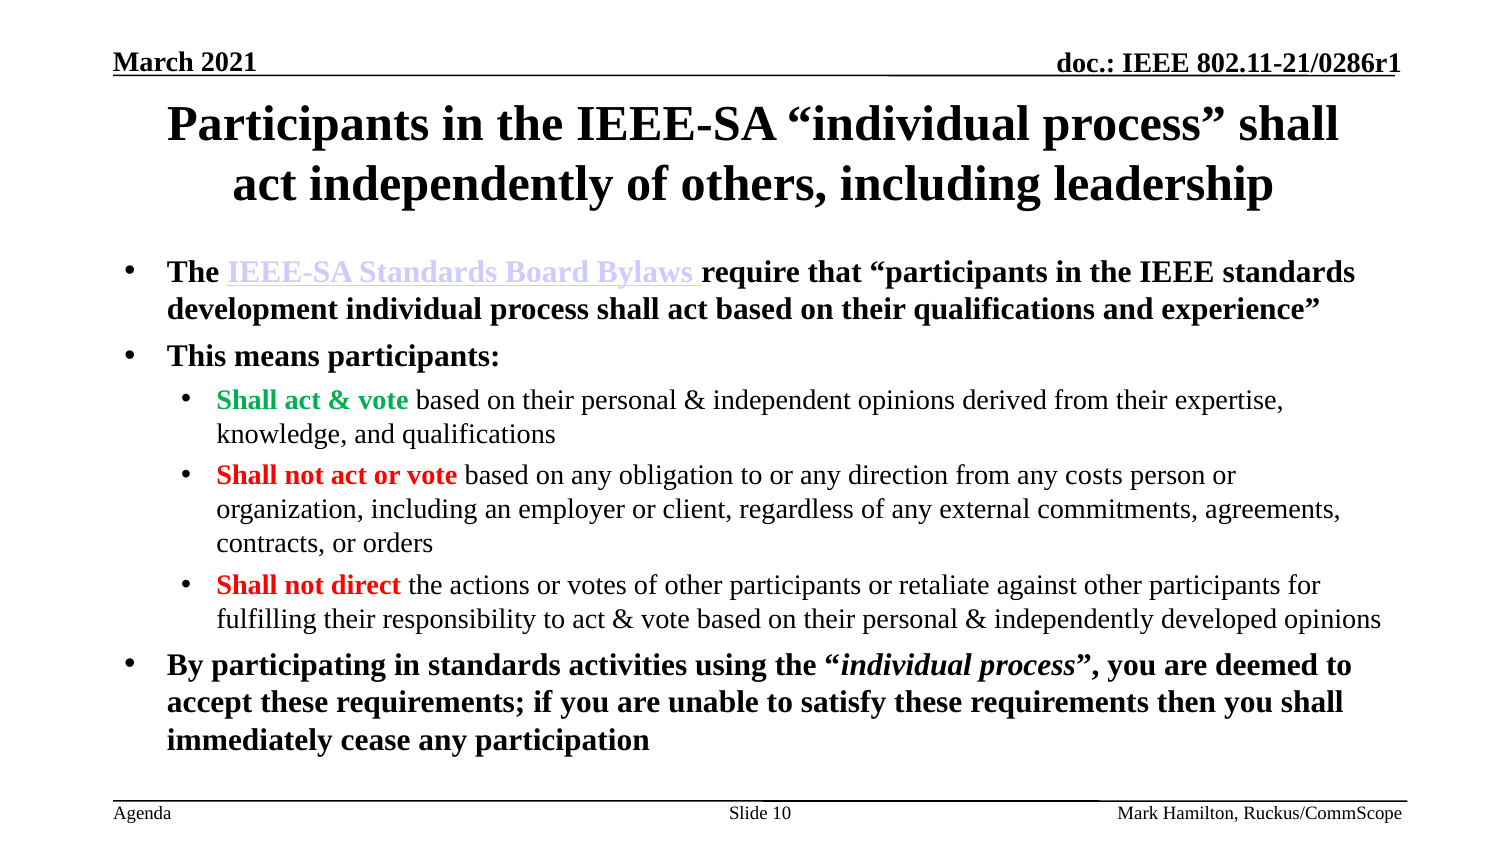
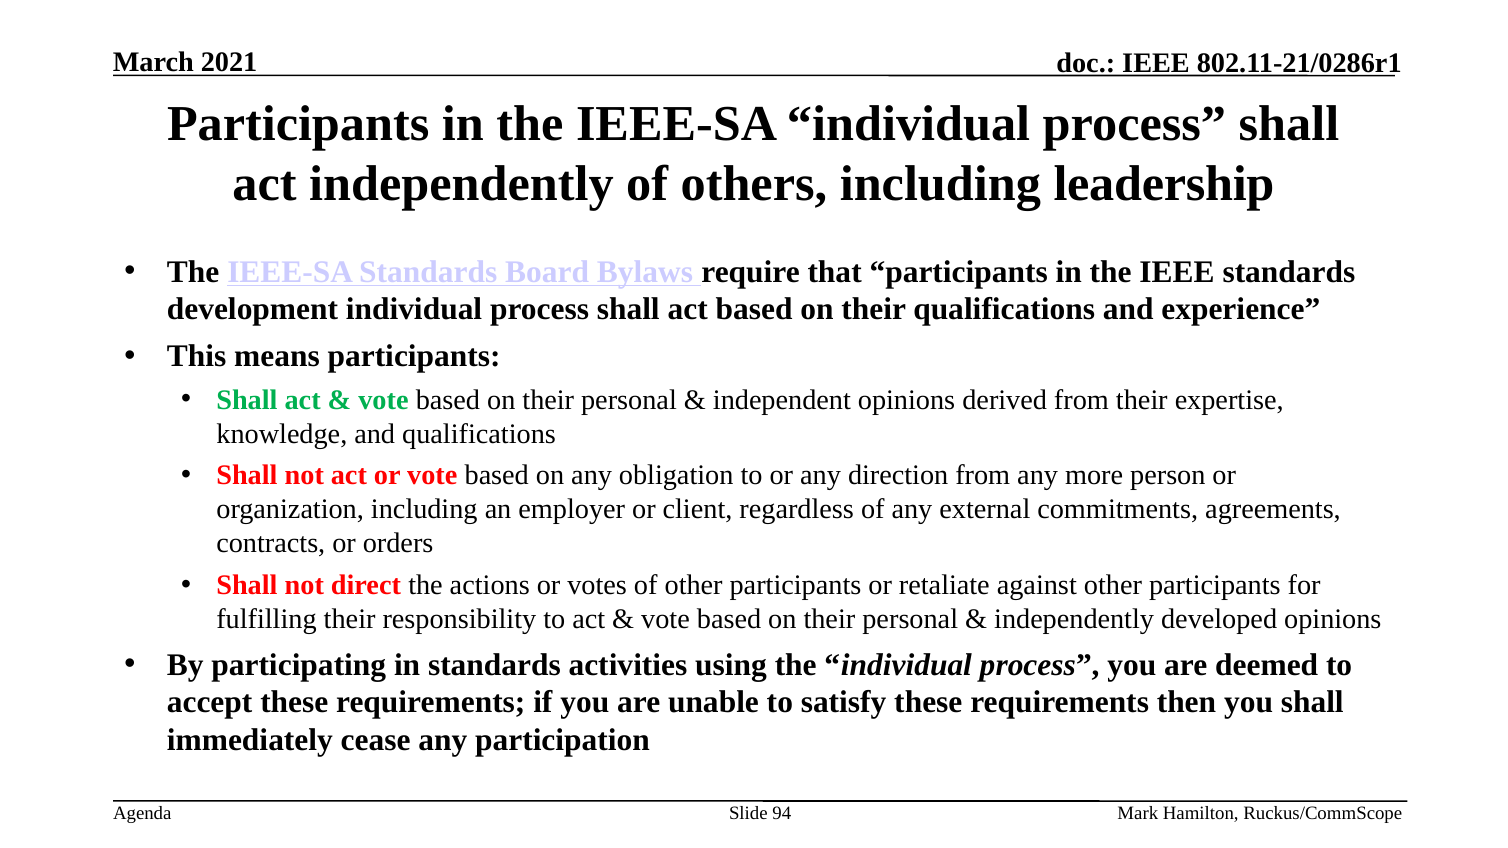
costs: costs -> more
10: 10 -> 94
